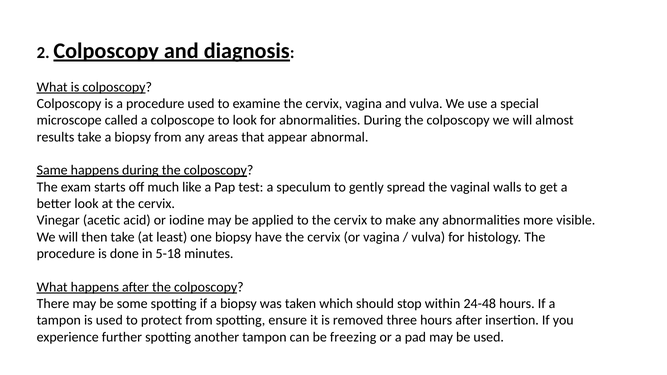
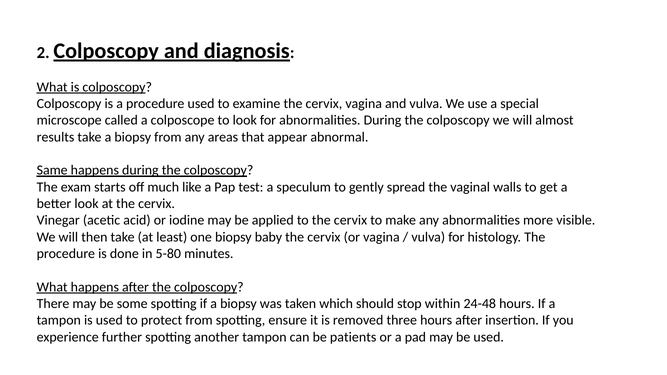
have: have -> baby
5-18: 5-18 -> 5-80
freezing: freezing -> patients
